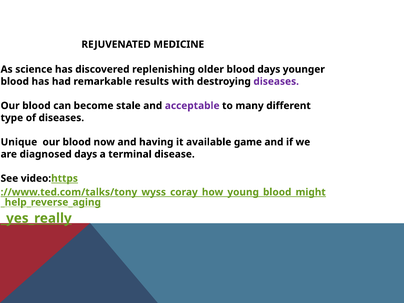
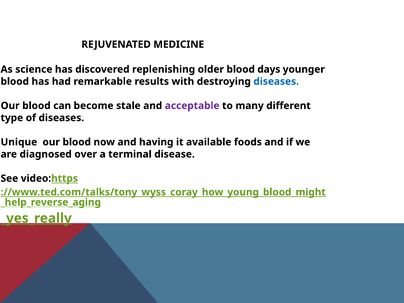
diseases at (276, 81) colour: purple -> blue
game: game -> foods
diagnosed days: days -> over
